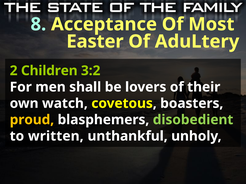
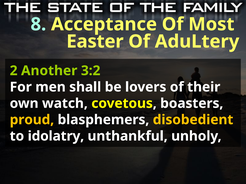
Children: Children -> Another
disobedient colour: light green -> yellow
written: written -> idolatry
